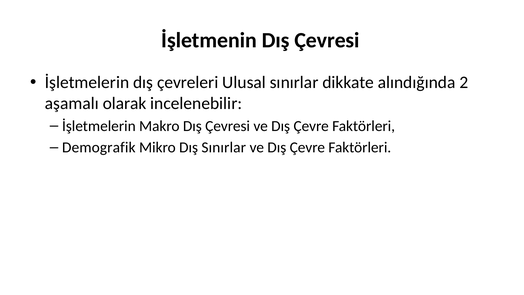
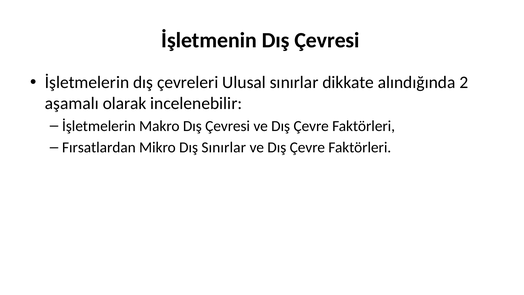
Demografik: Demografik -> Fırsatlardan
